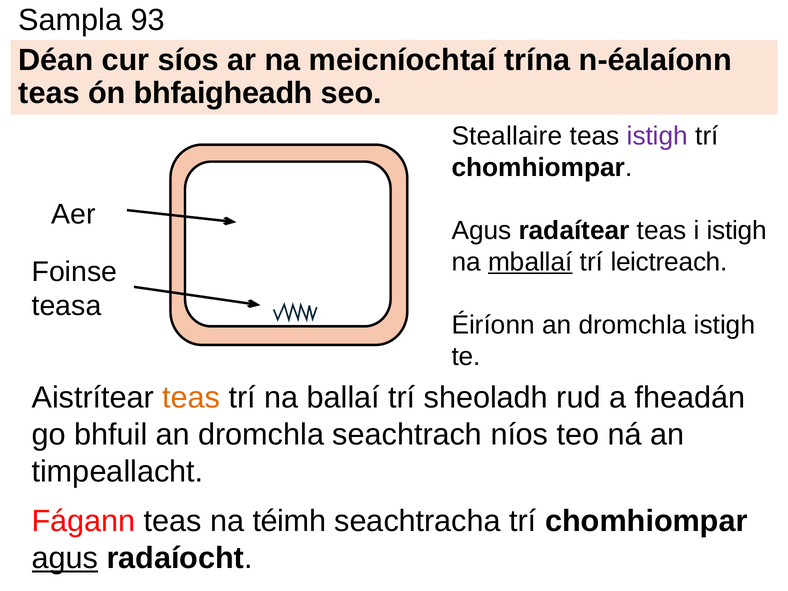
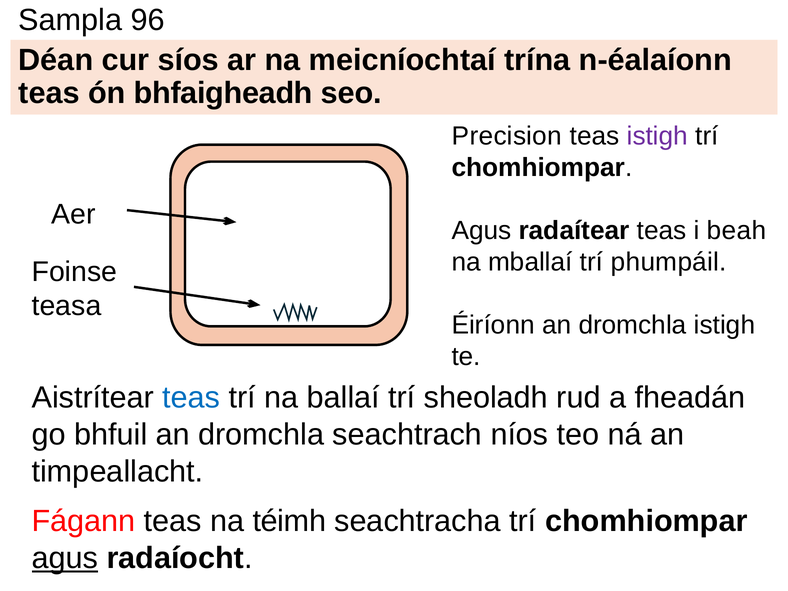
93: 93 -> 96
Steallaire: Steallaire -> Precision
i istigh: istigh -> beah
mballaí underline: present -> none
leictreach: leictreach -> phumpáil
teas at (191, 398) colour: orange -> blue
